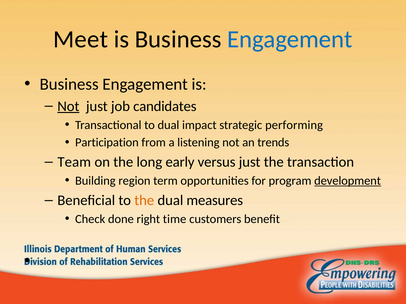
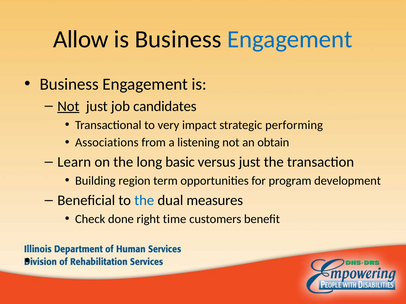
Meet: Meet -> Allow
to dual: dual -> very
Participation: Participation -> Associations
trends: trends -> obtain
Team: Team -> Learn
early: early -> basic
development underline: present -> none
the at (144, 201) colour: orange -> blue
